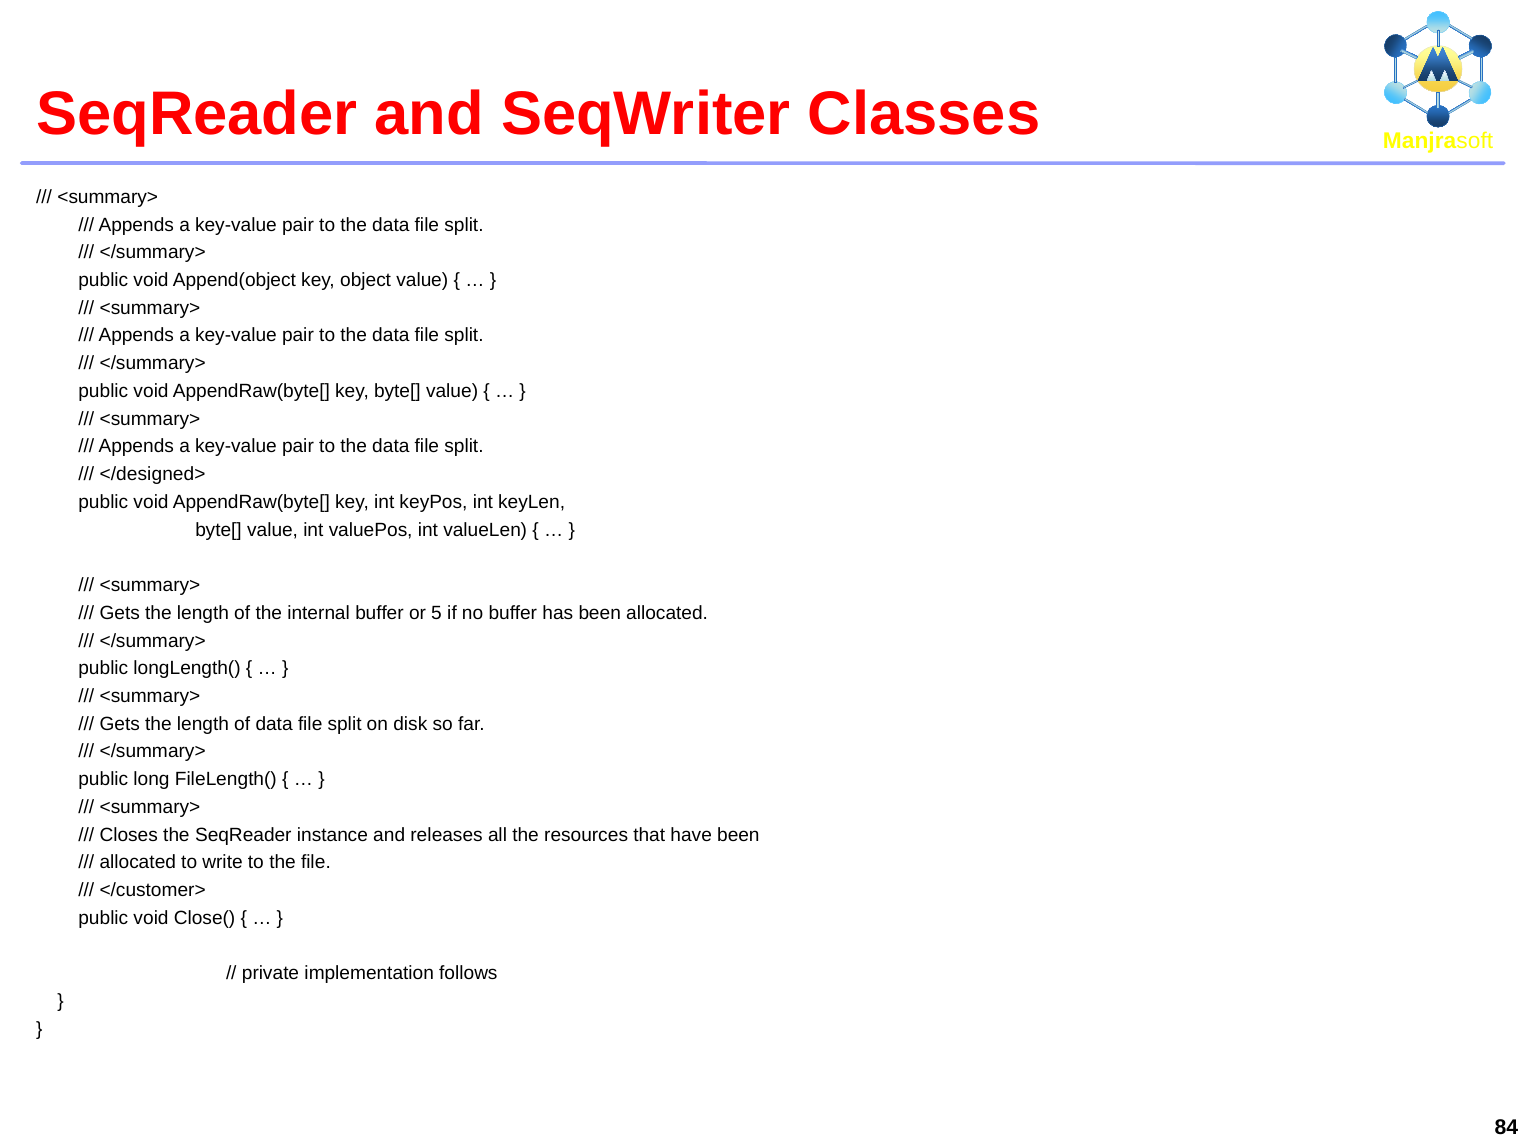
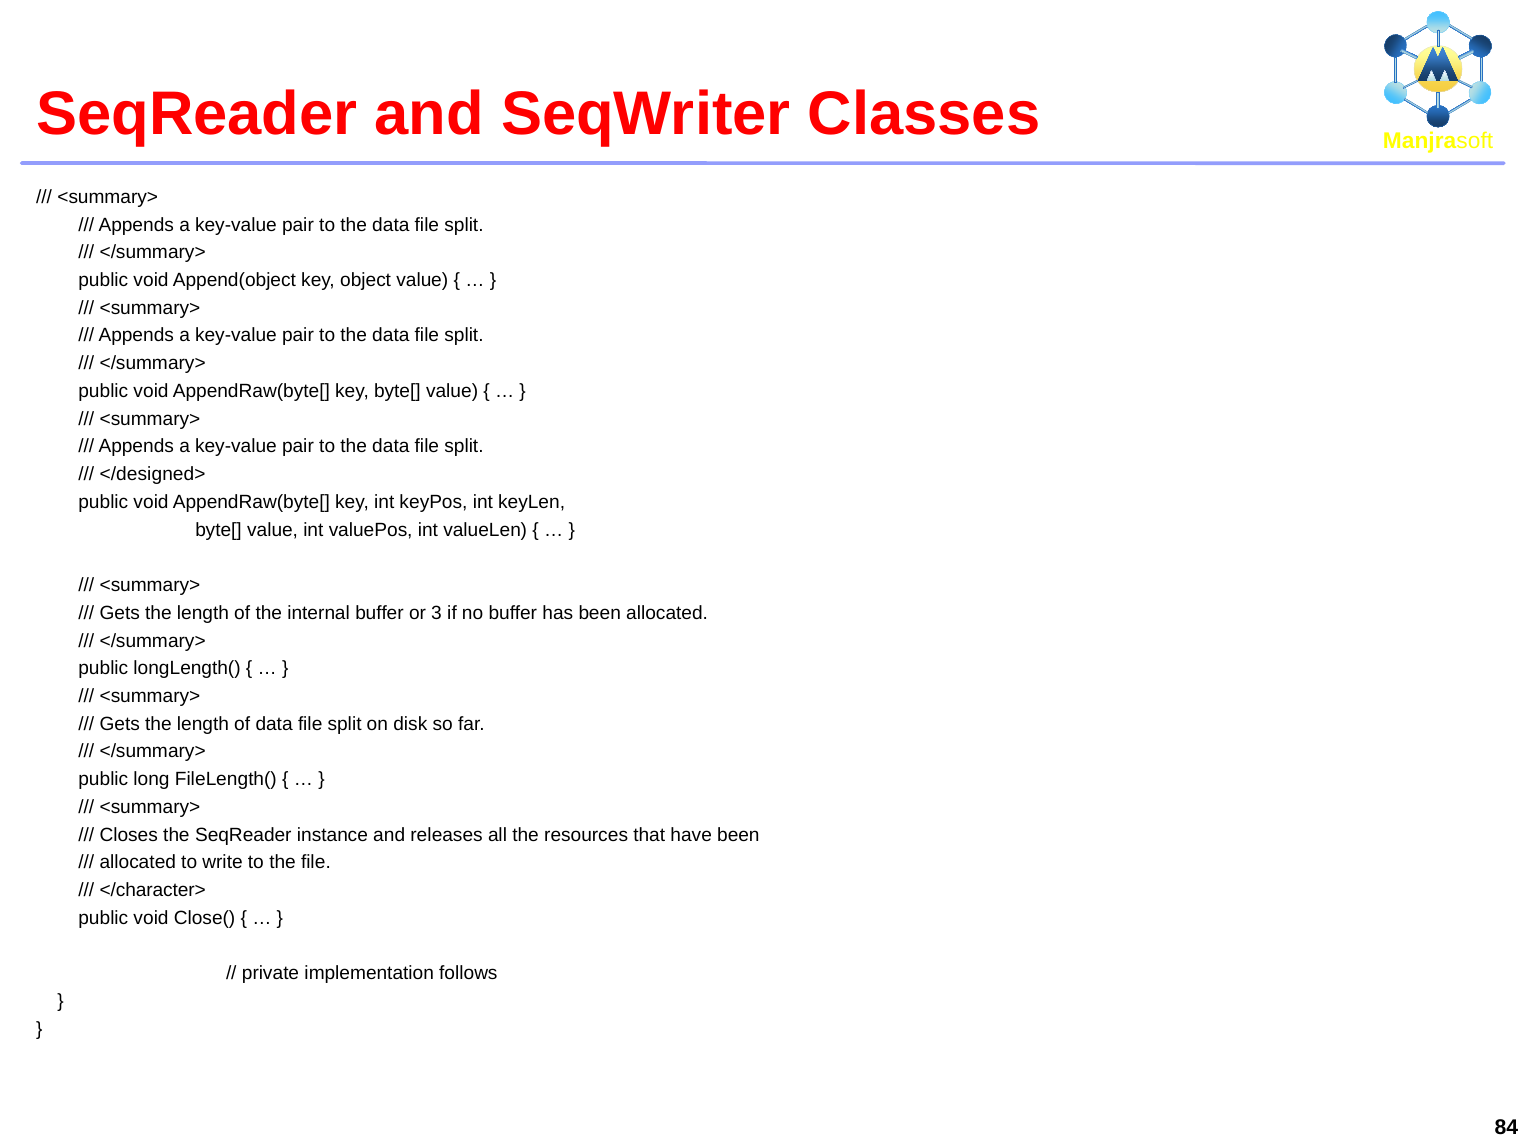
5: 5 -> 3
</customer>: </customer> -> </character>
